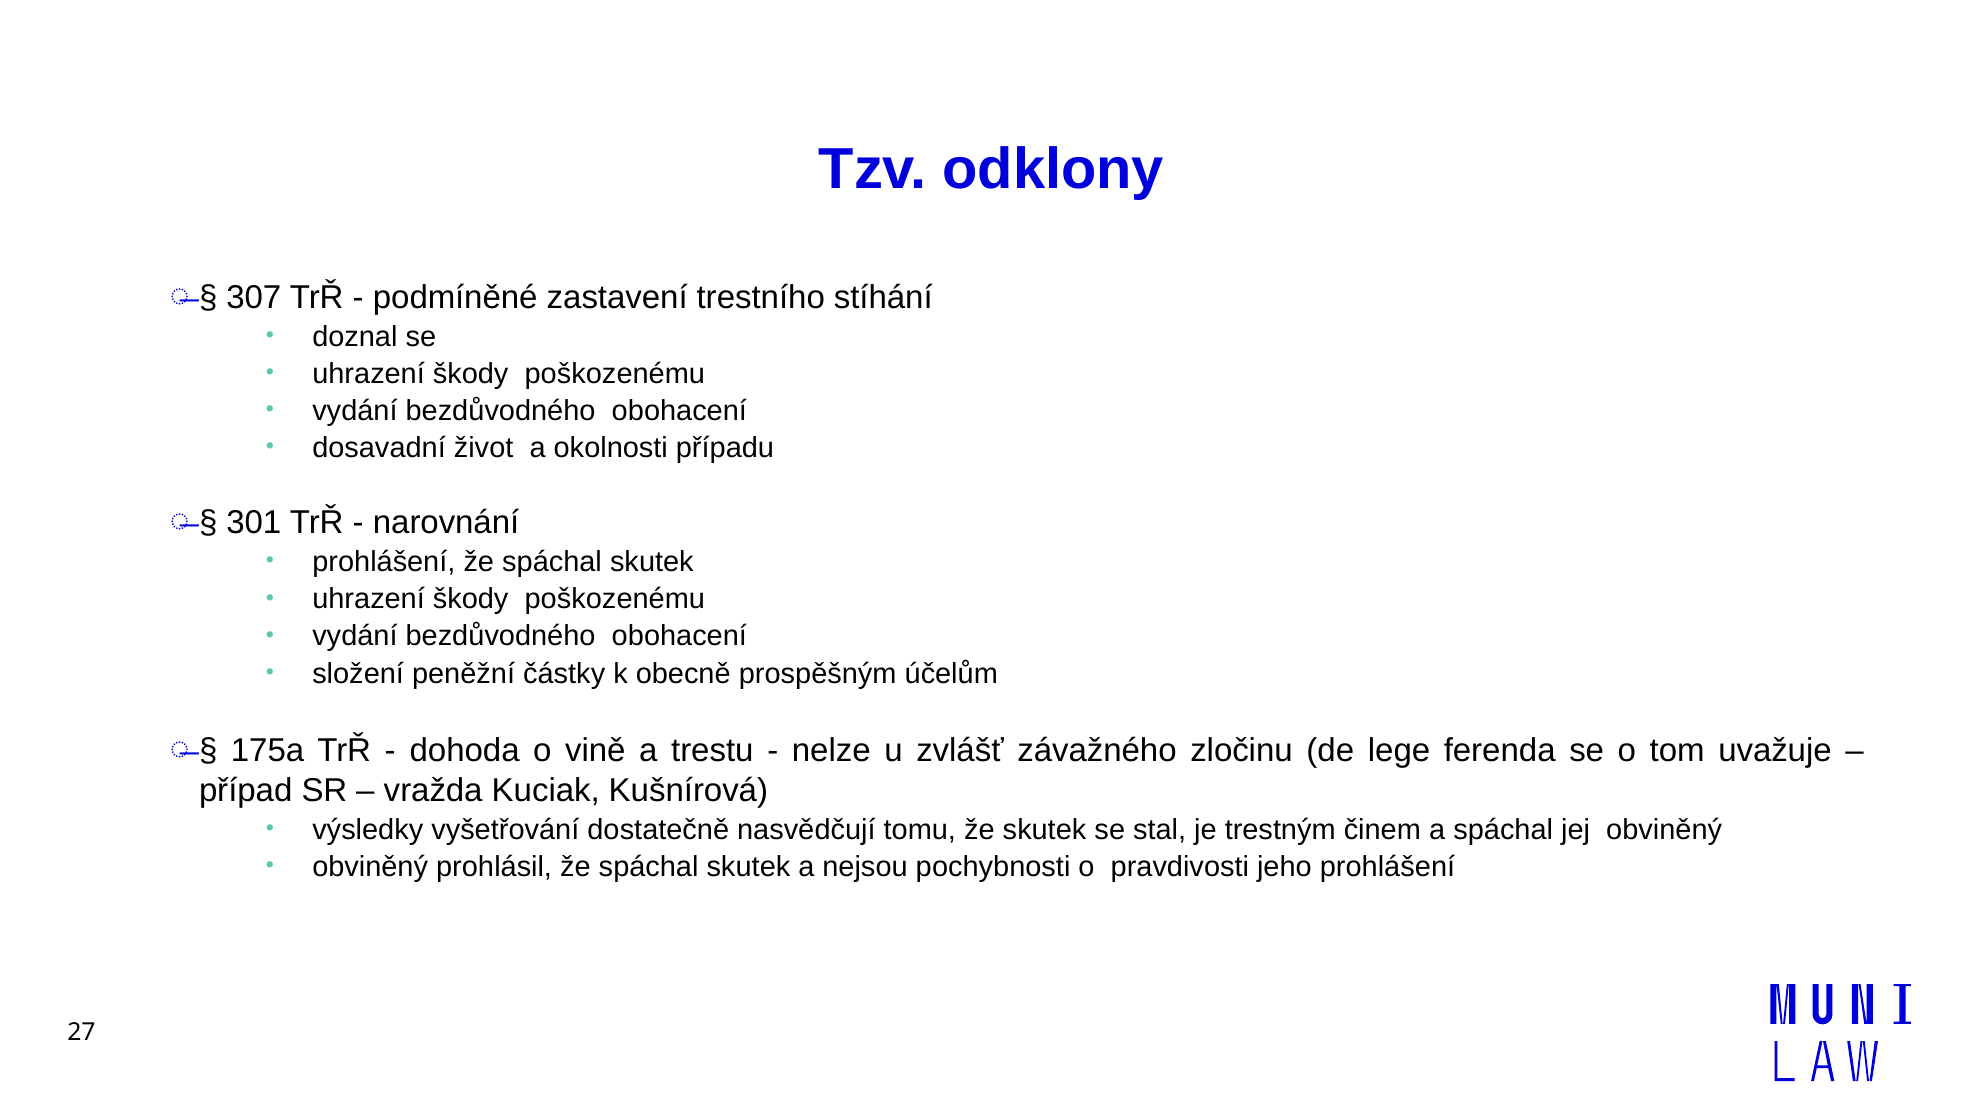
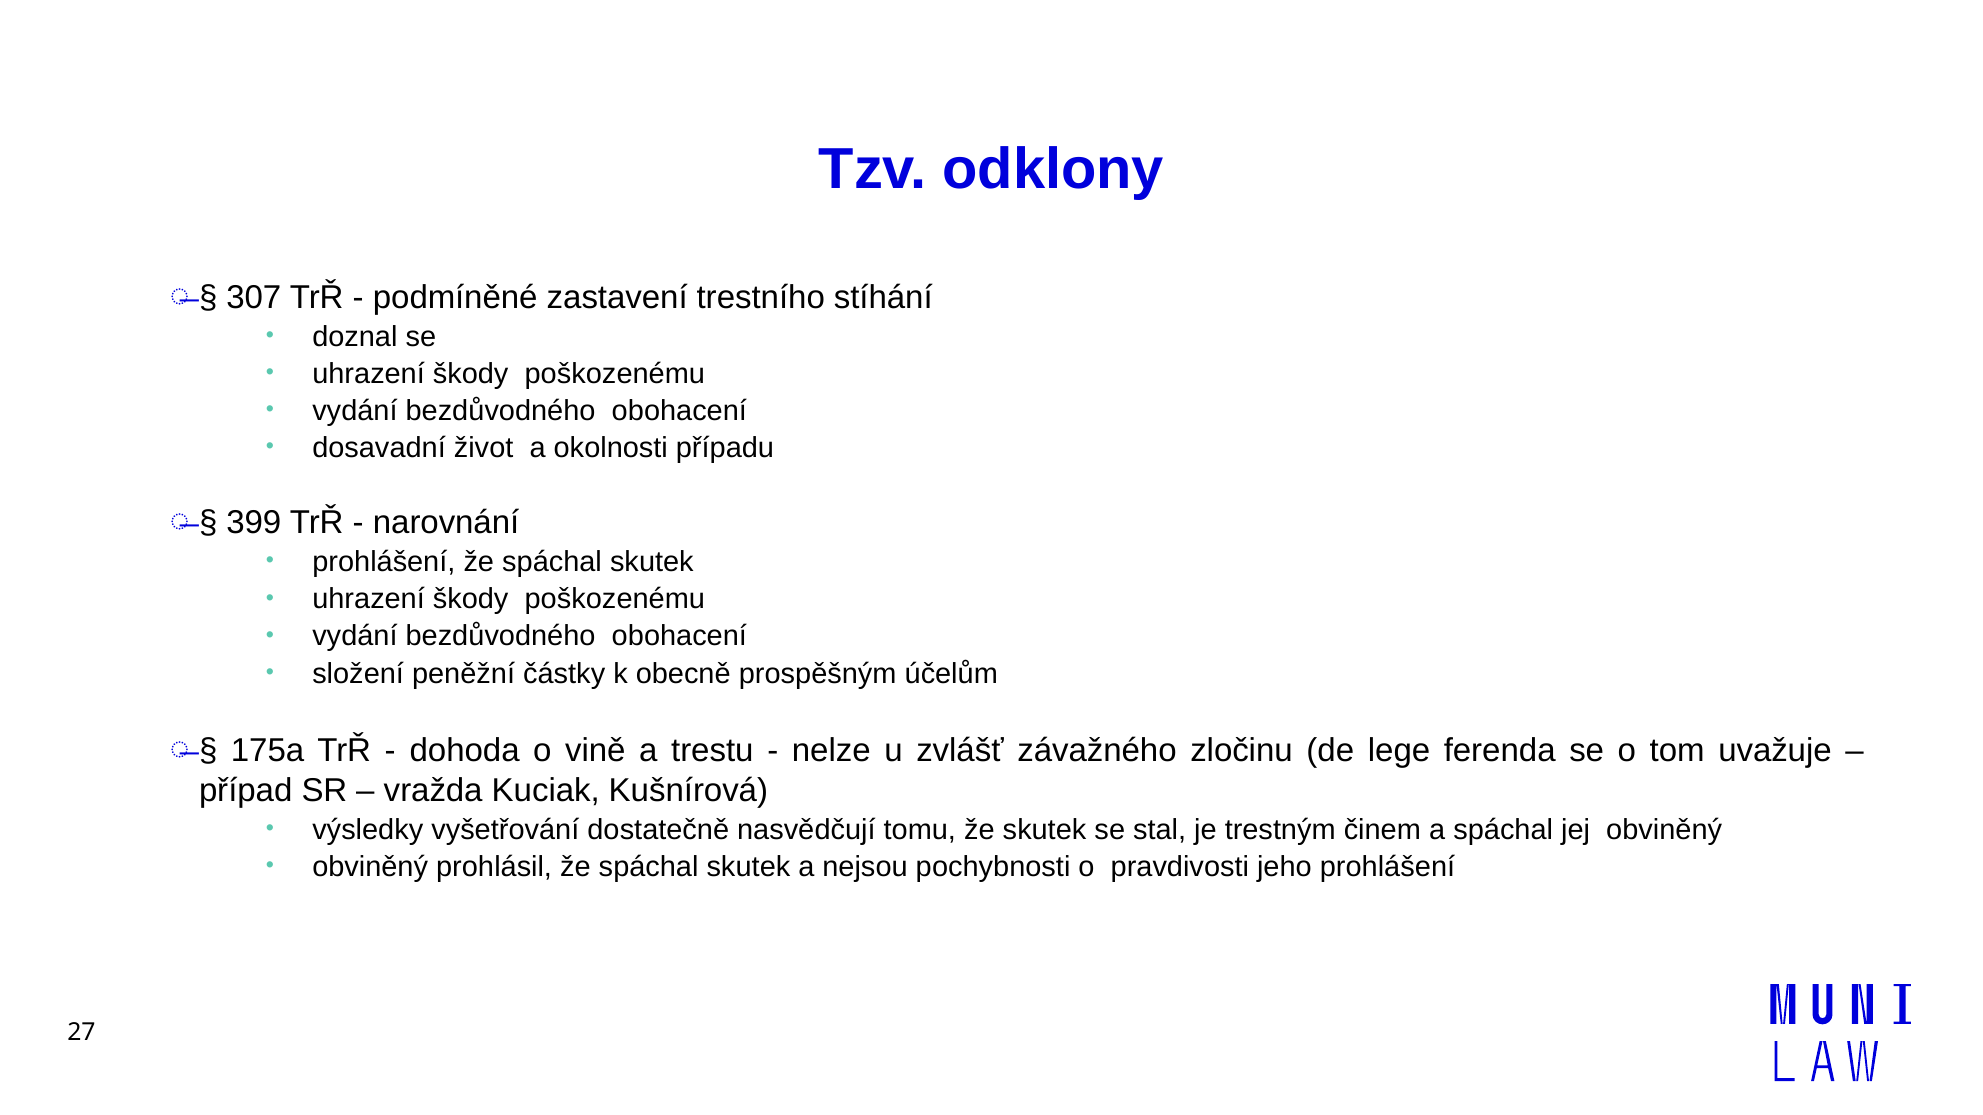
301: 301 -> 399
